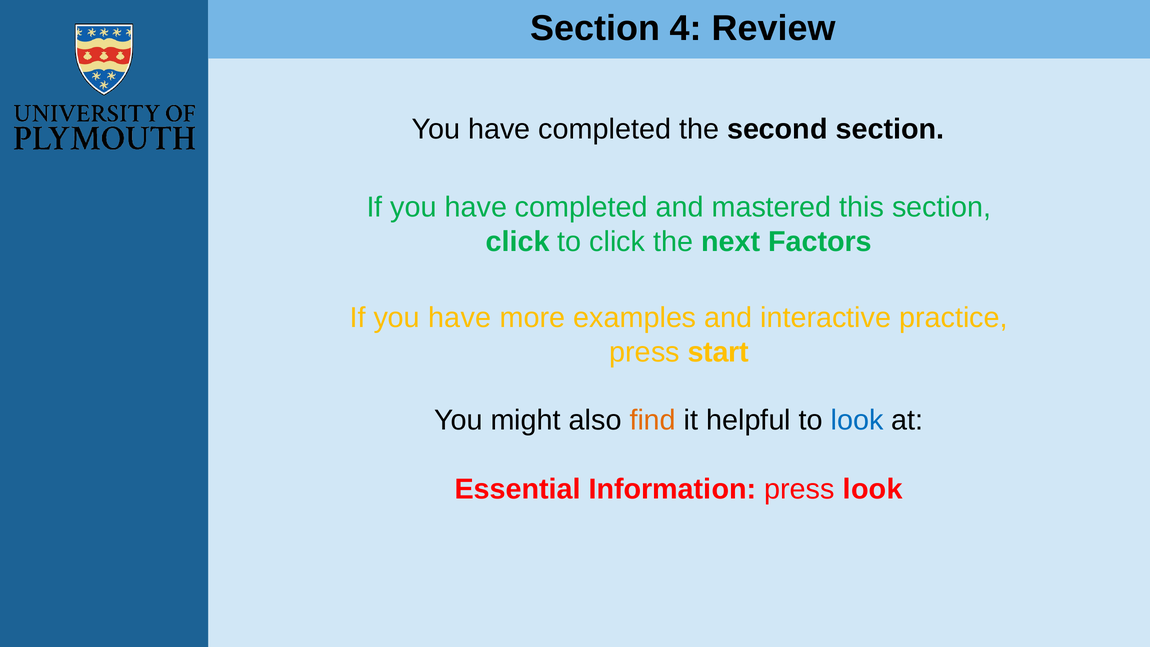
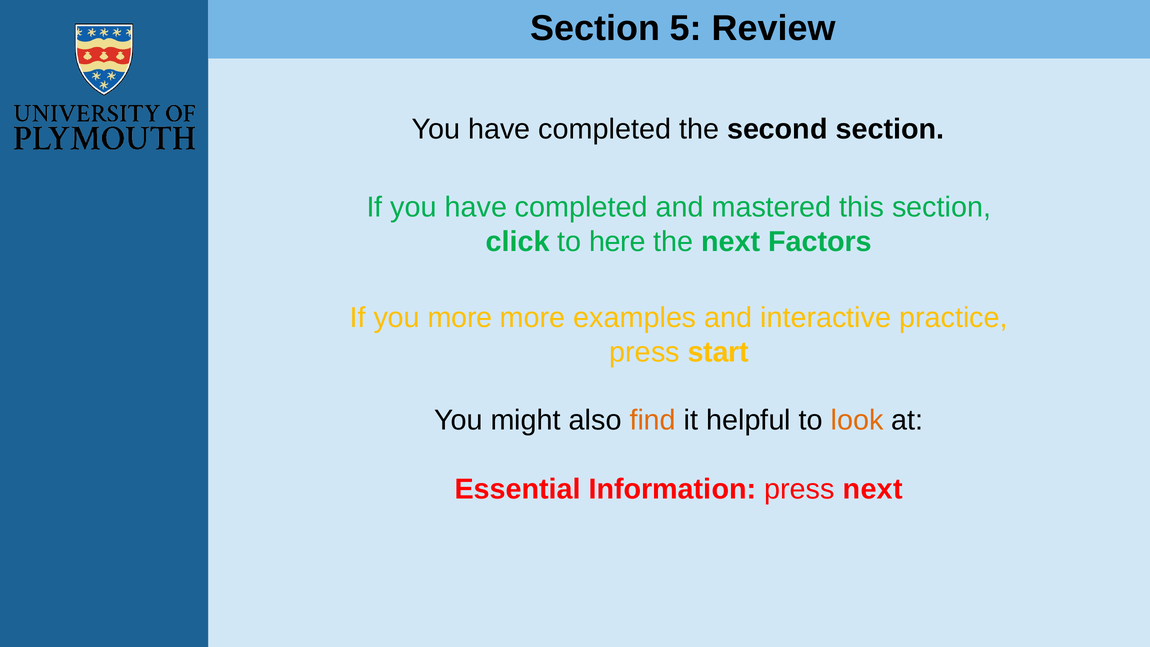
4: 4 -> 5
to click: click -> here
have at (460, 317): have -> more
look at (857, 420) colour: blue -> orange
press look: look -> next
